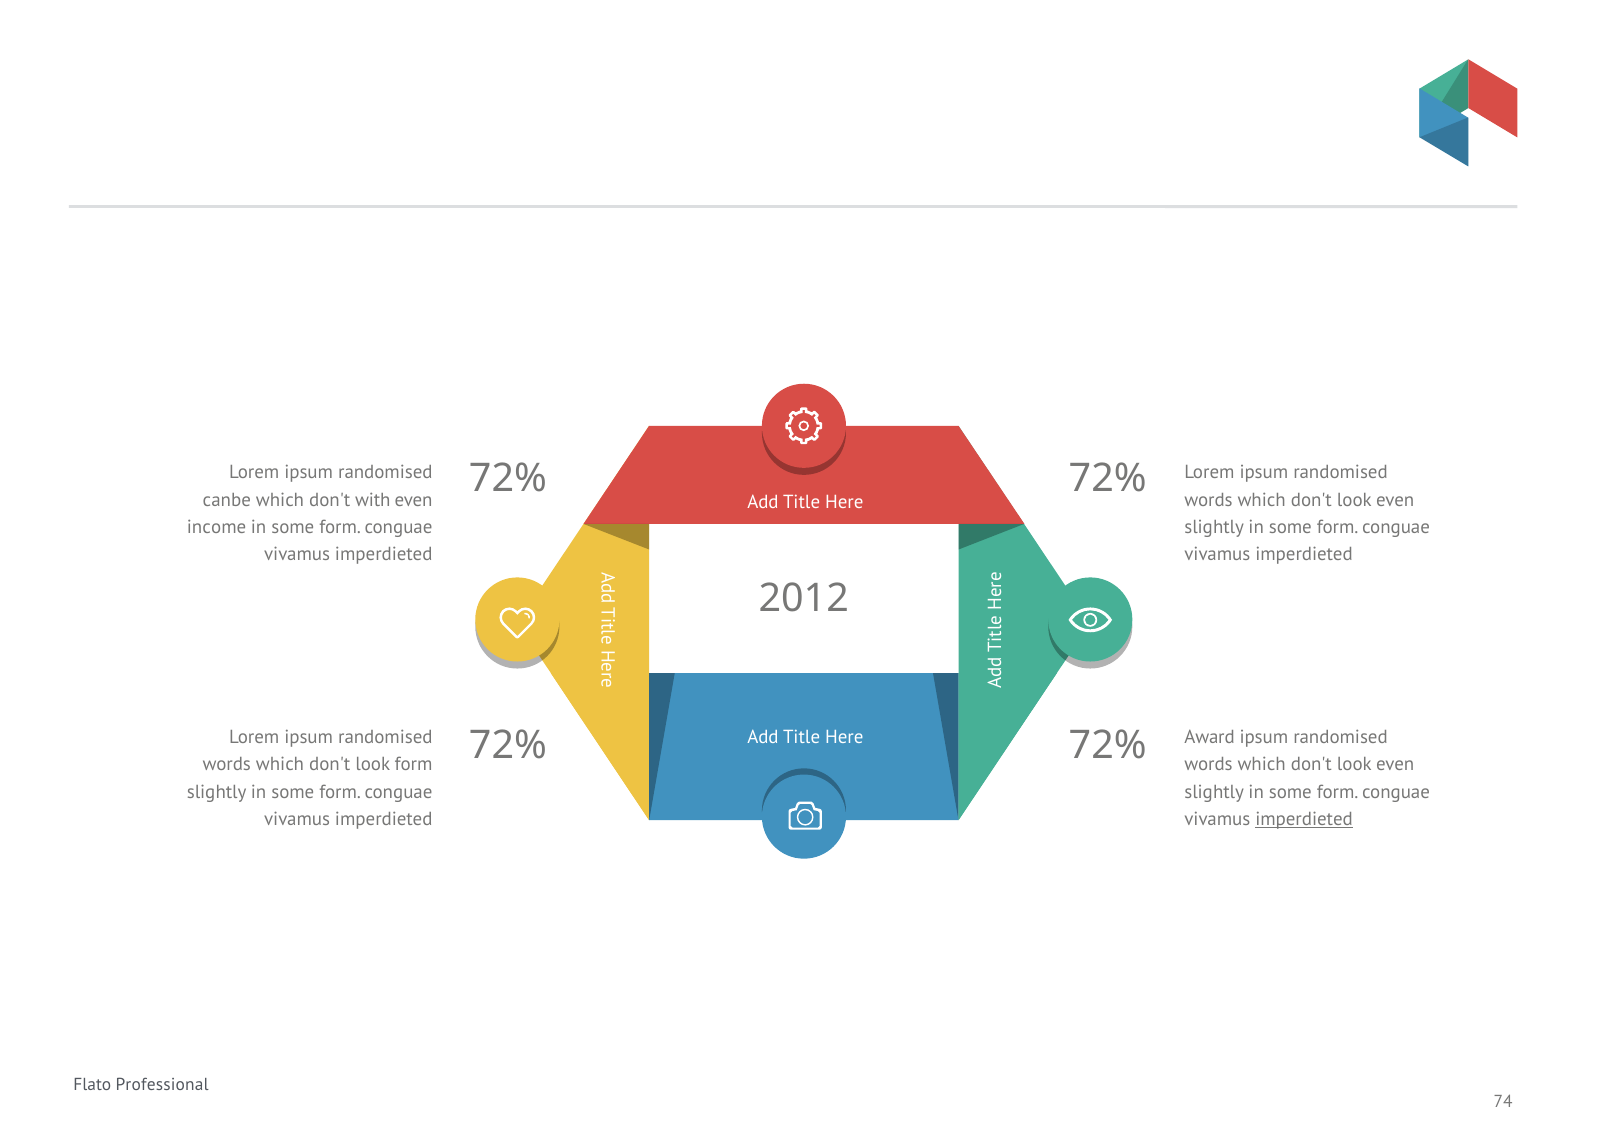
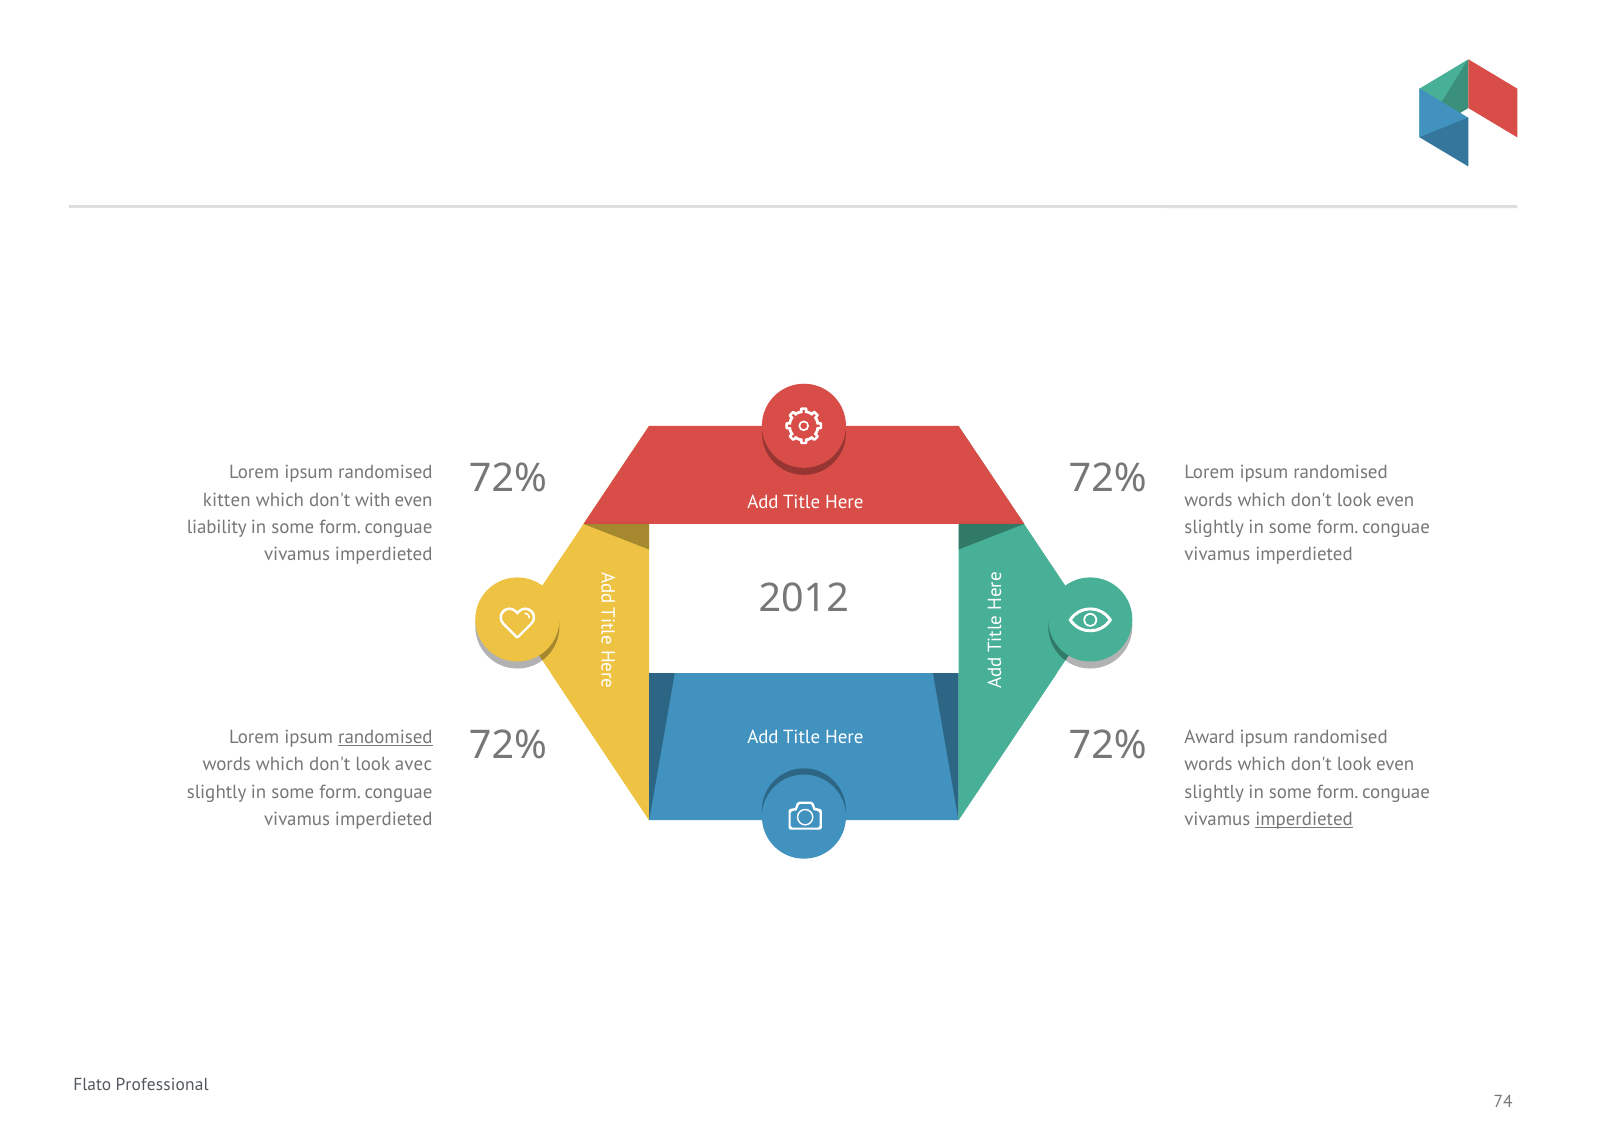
canbe: canbe -> kitten
income: income -> liability
randomised at (385, 737) underline: none -> present
look form: form -> avec
